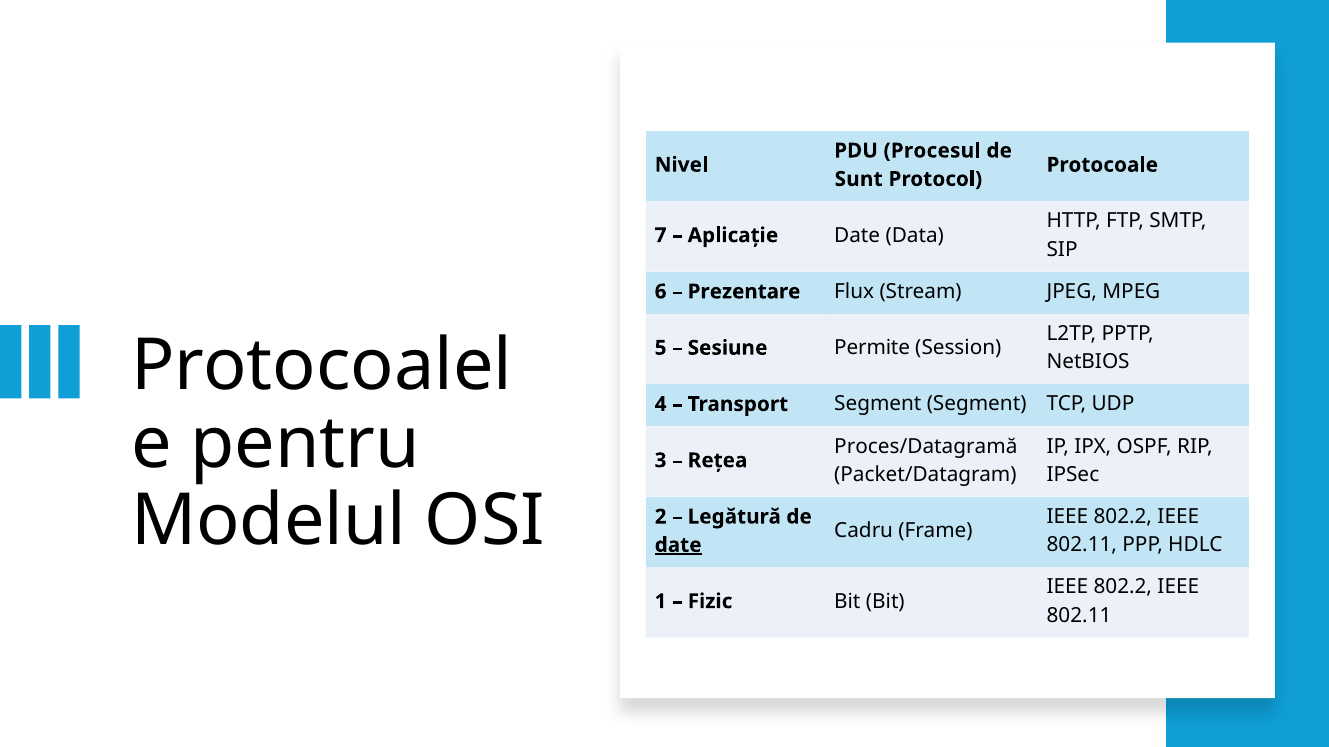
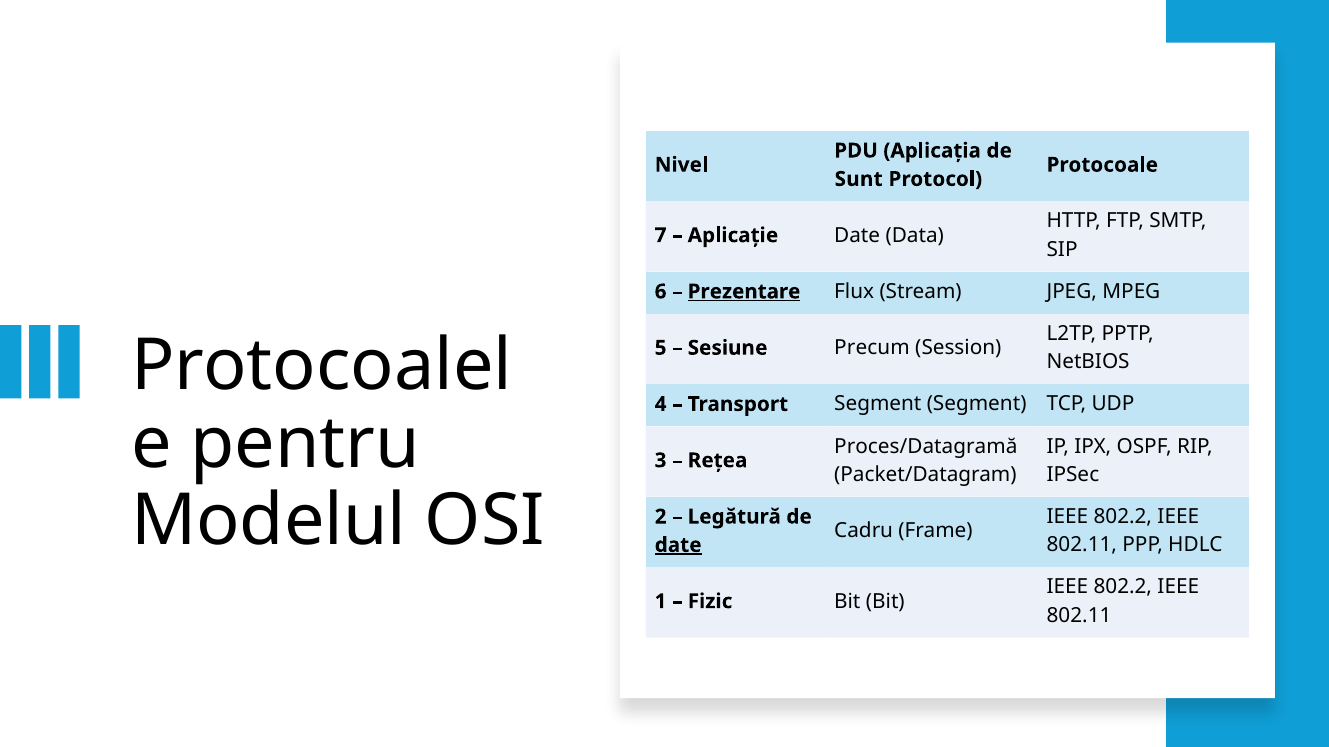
Procesul: Procesul -> Aplicația
Prezentare underline: none -> present
Permite: Permite -> Precum
